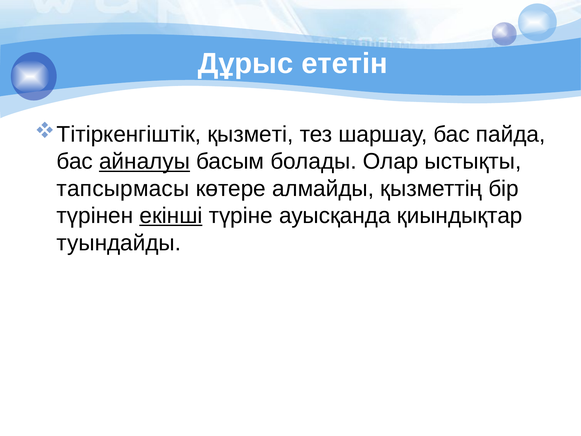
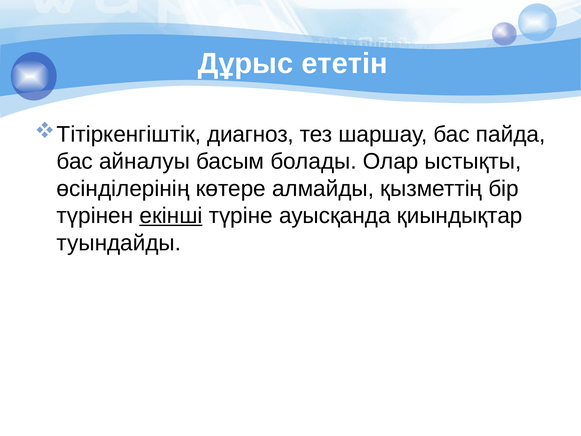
қызметі: қызметі -> диагноз
айналуы underline: present -> none
тапсырмасы: тапсырмасы -> өсінділерінің
